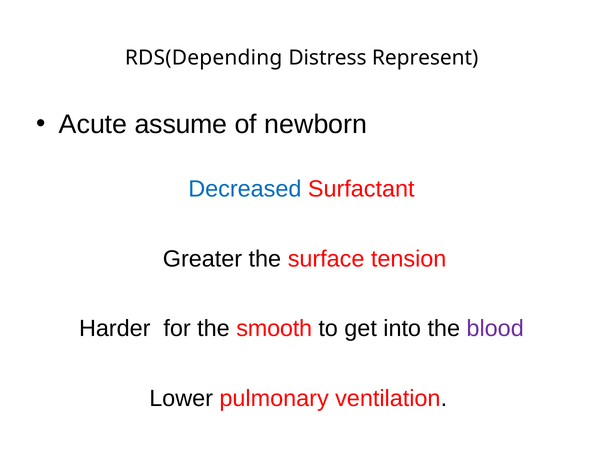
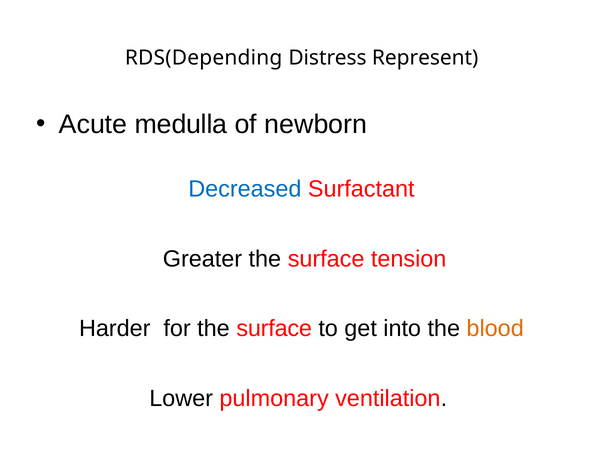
assume: assume -> medulla
for the smooth: smooth -> surface
blood colour: purple -> orange
